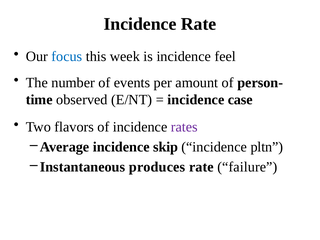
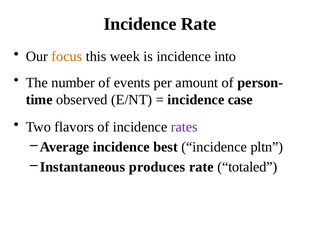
focus colour: blue -> orange
feel: feel -> into
skip: skip -> best
failure: failure -> totaled
